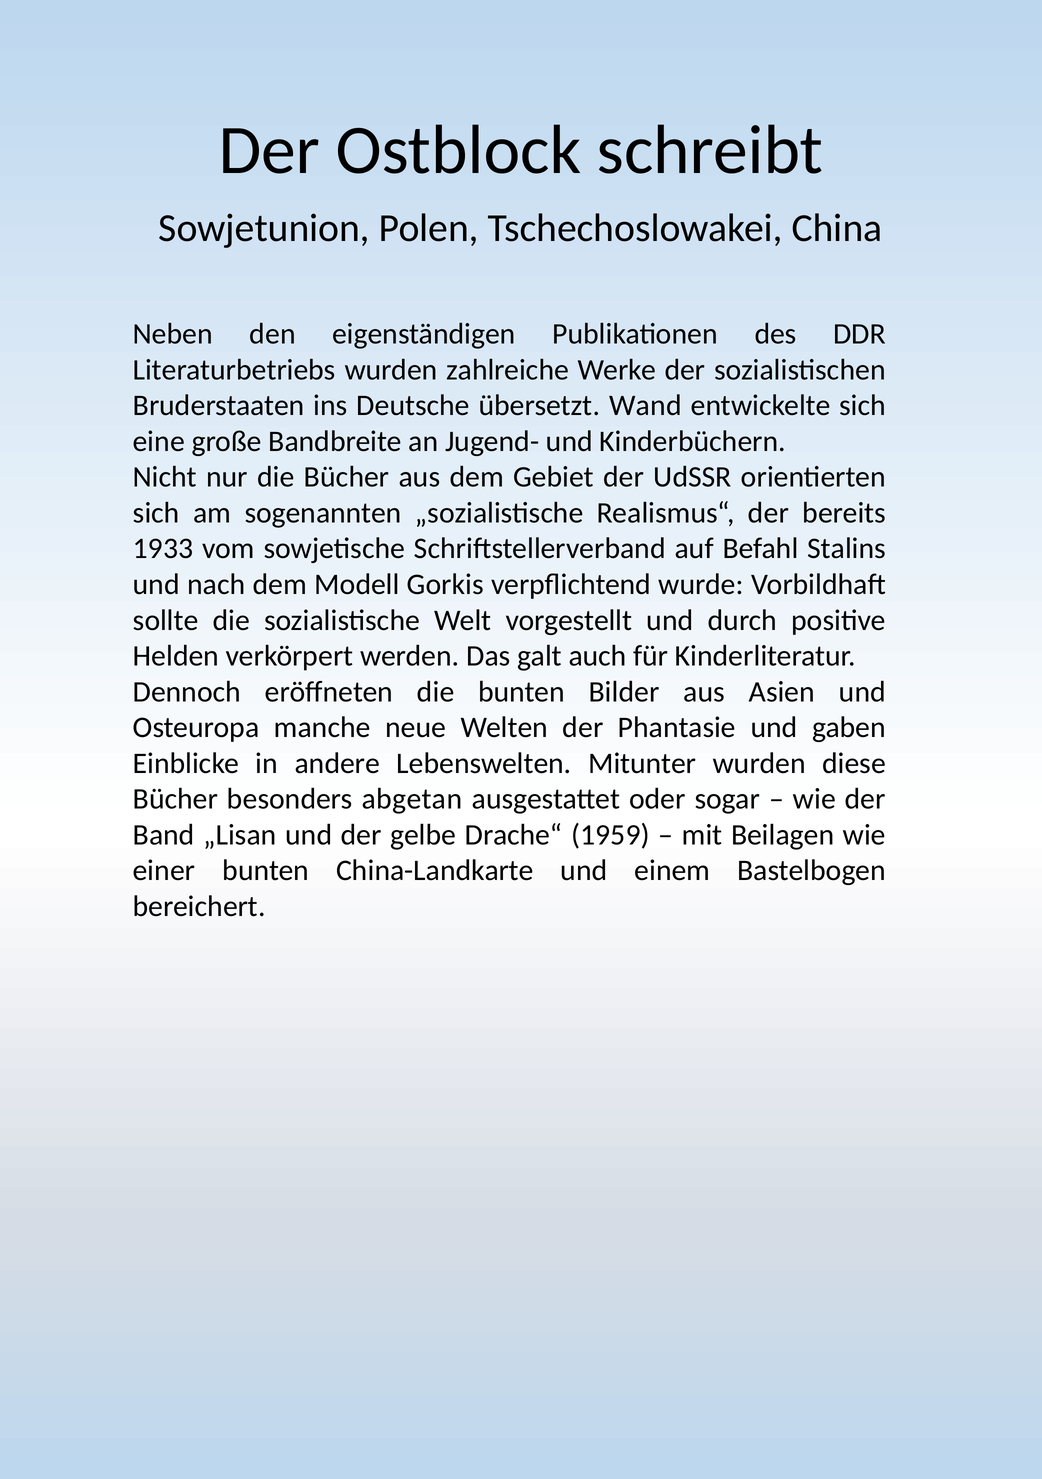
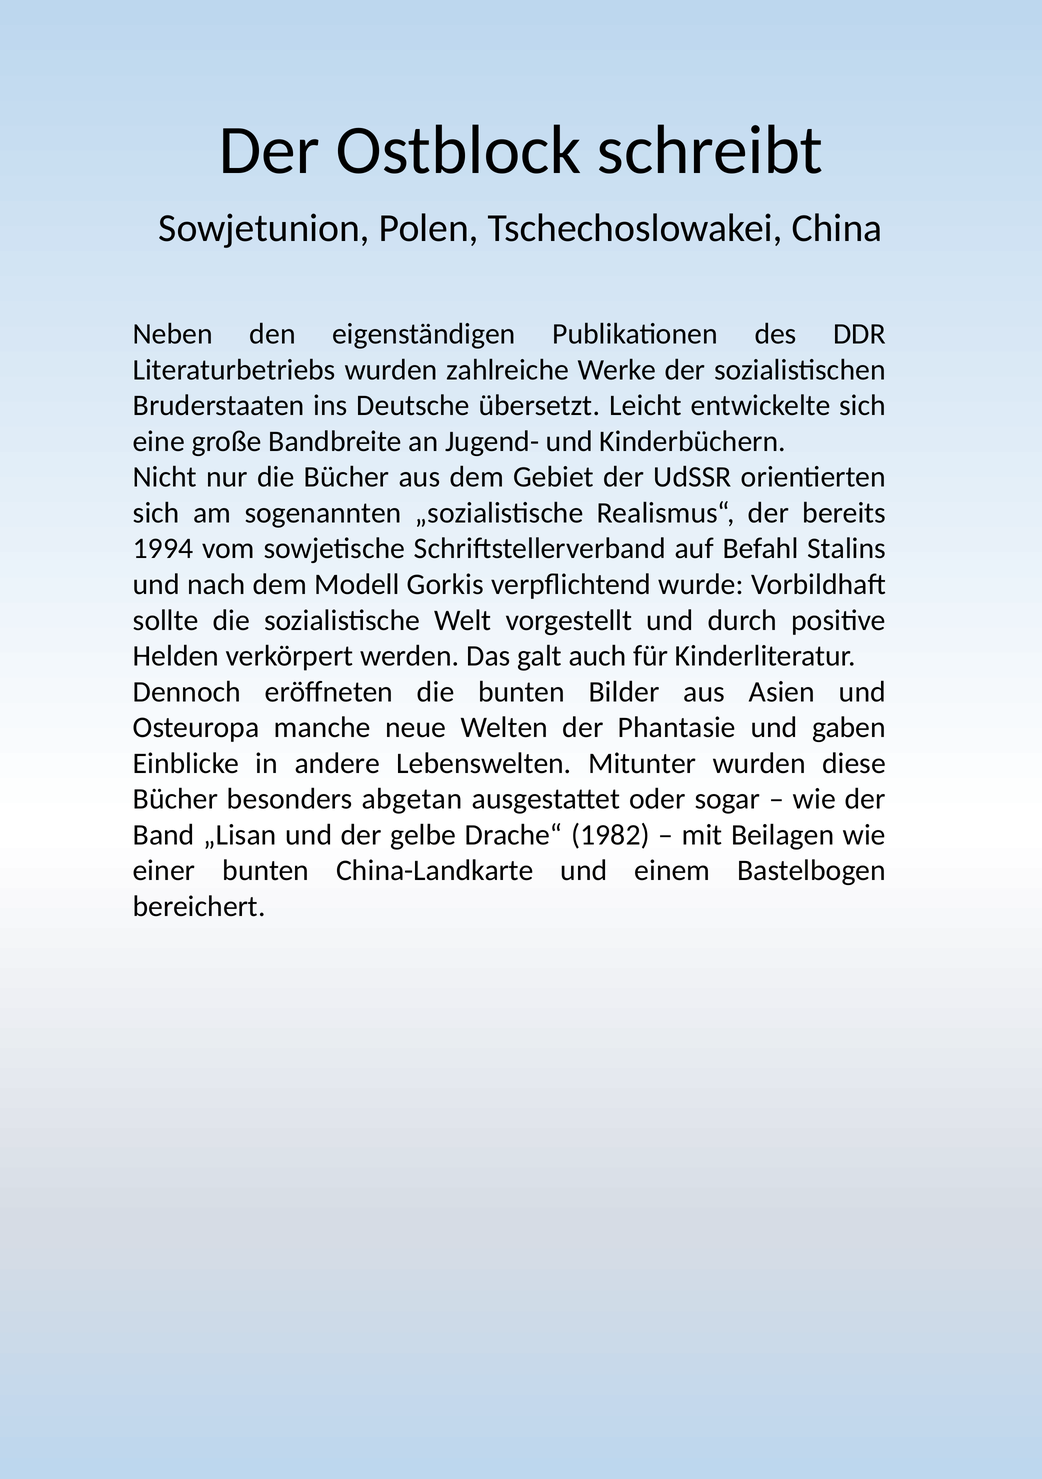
Wand: Wand -> Leicht
1933: 1933 -> 1994
1959: 1959 -> 1982
